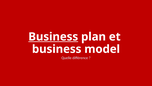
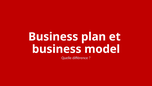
Business at (53, 37) underline: present -> none
